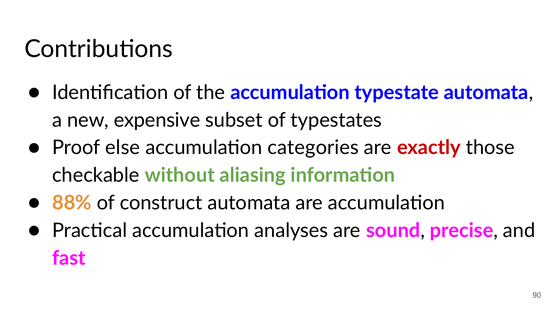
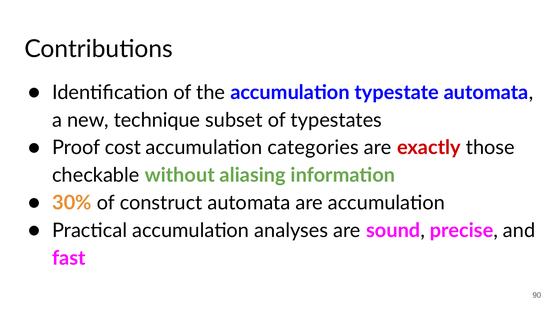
expensive: expensive -> technique
else: else -> cost
88%: 88% -> 30%
